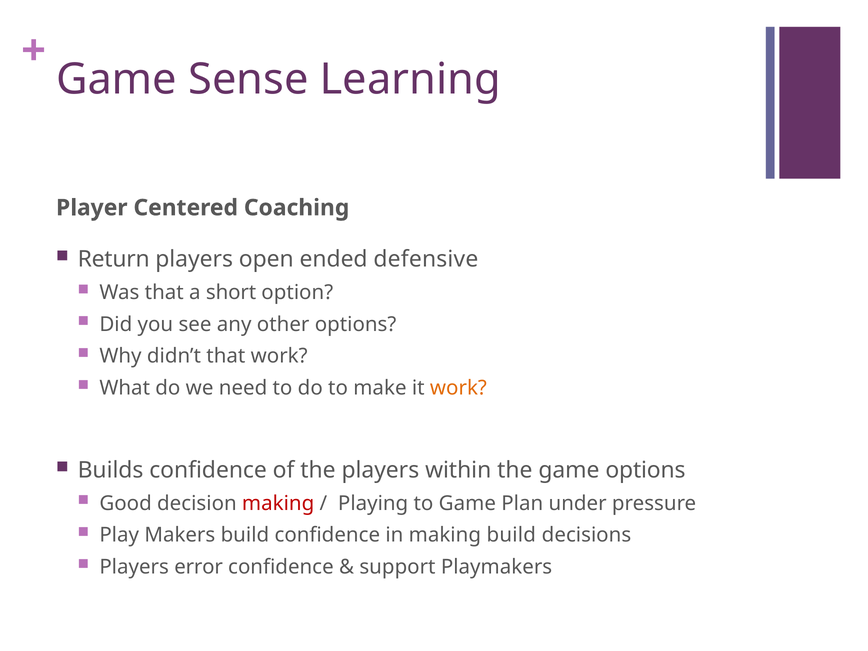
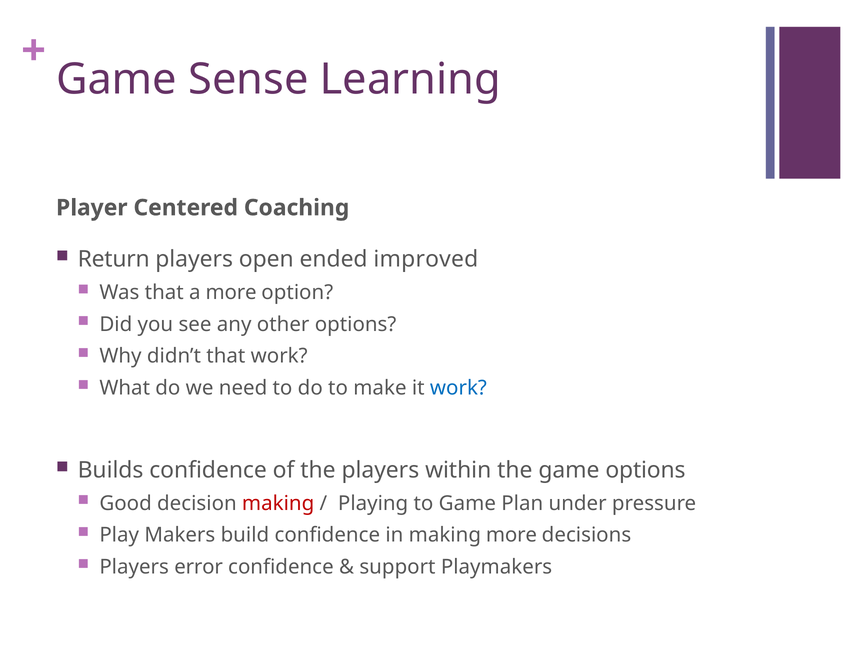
defensive: defensive -> improved
a short: short -> more
work at (458, 388) colour: orange -> blue
making build: build -> more
